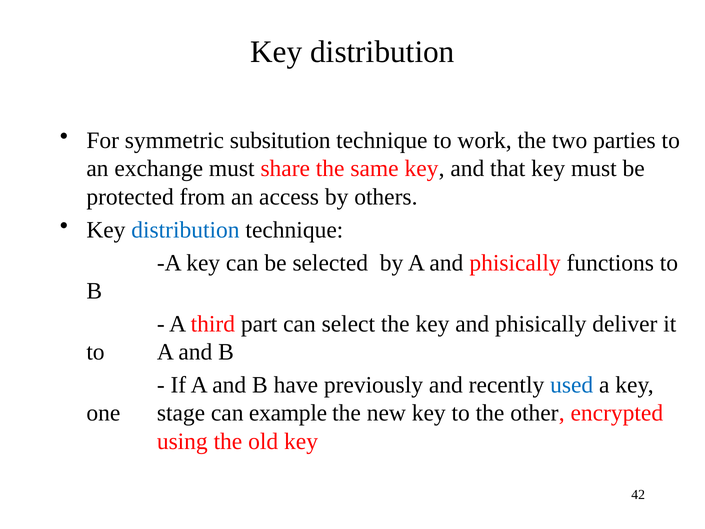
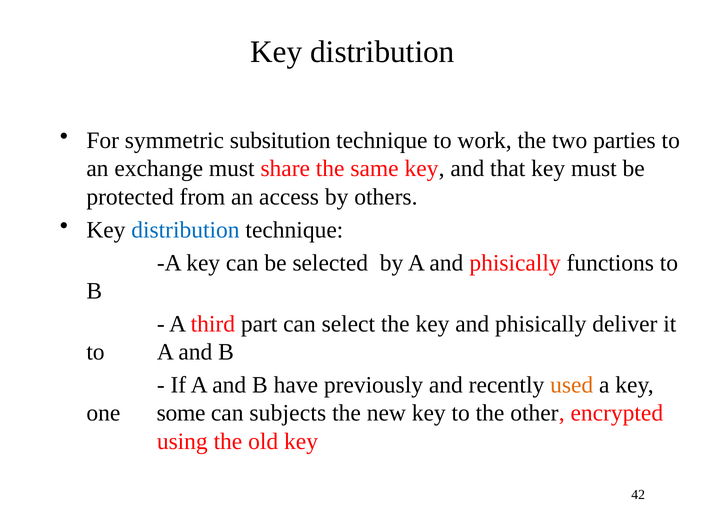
used colour: blue -> orange
stage: stage -> some
example: example -> subjects
